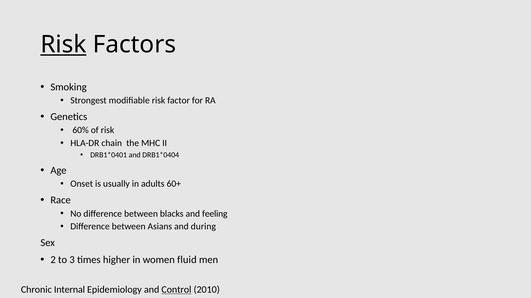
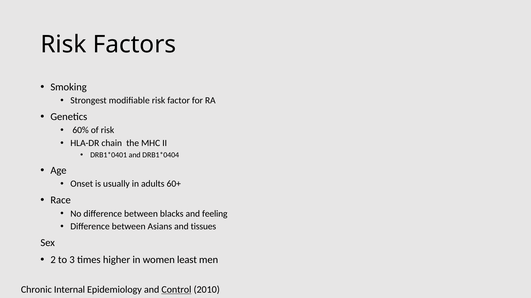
Risk at (63, 45) underline: present -> none
during: during -> tissues
fluid: fluid -> least
